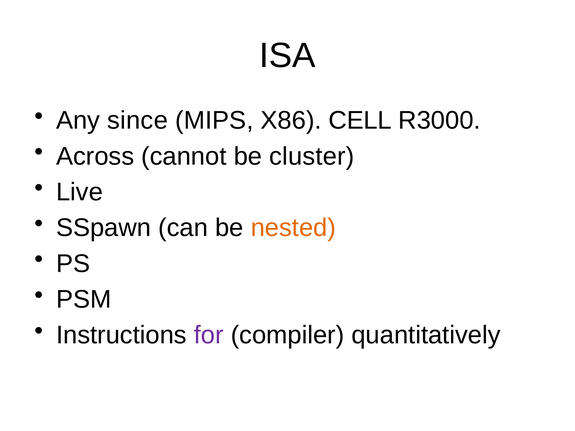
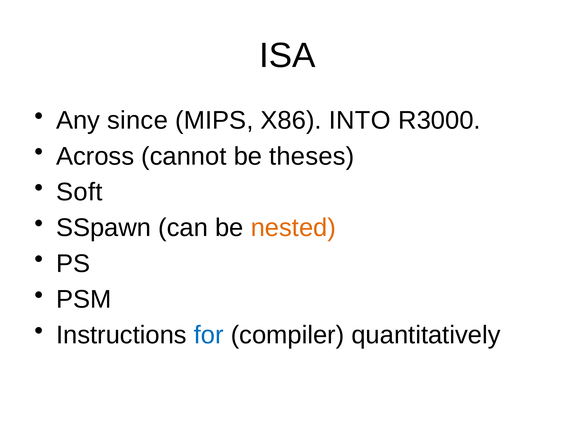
CELL: CELL -> INTO
cluster: cluster -> theses
Live: Live -> Soft
for colour: purple -> blue
